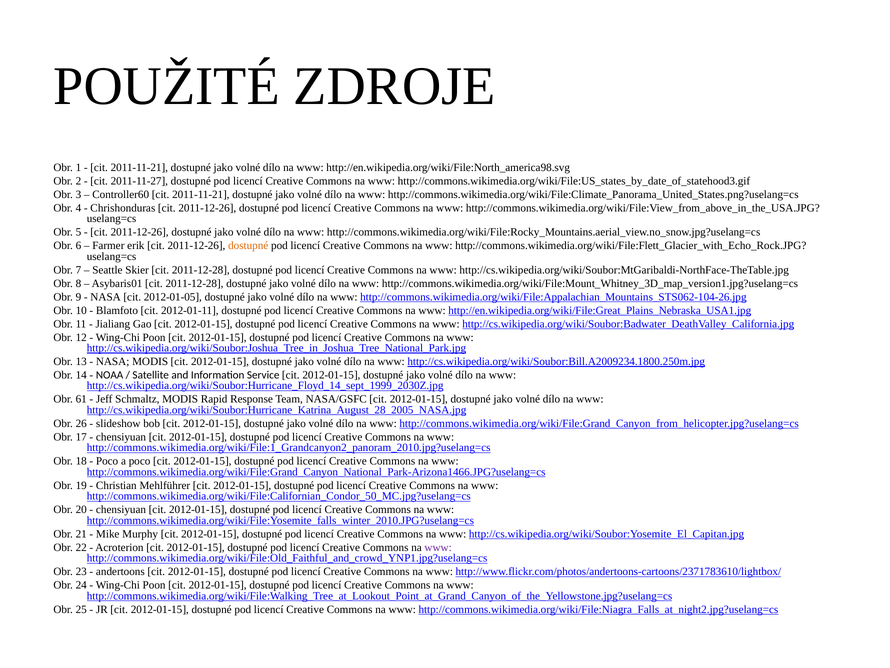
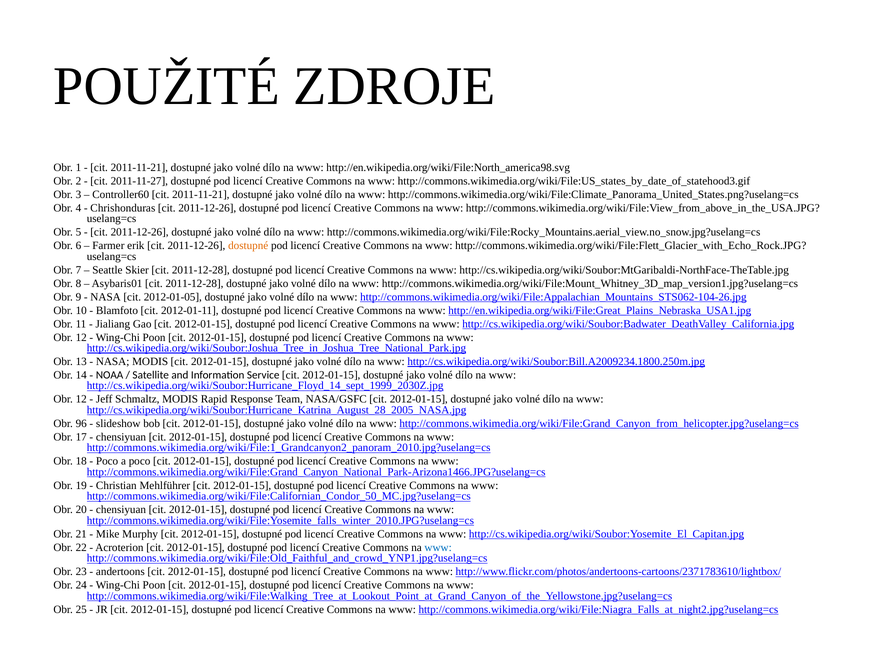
61 at (81, 399): 61 -> 12
26: 26 -> 96
www at (438, 547) colour: purple -> blue
